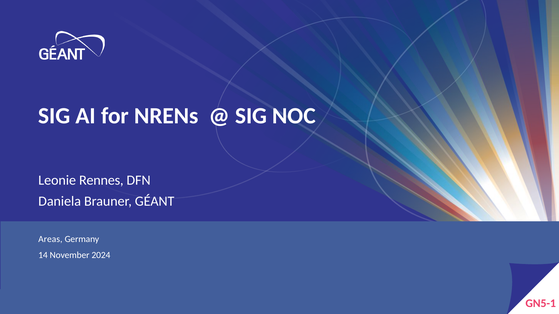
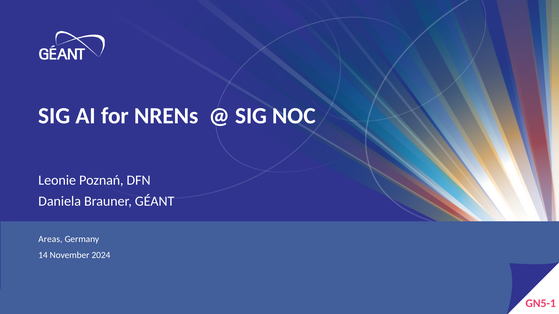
Rennes: Rennes -> Poznań
